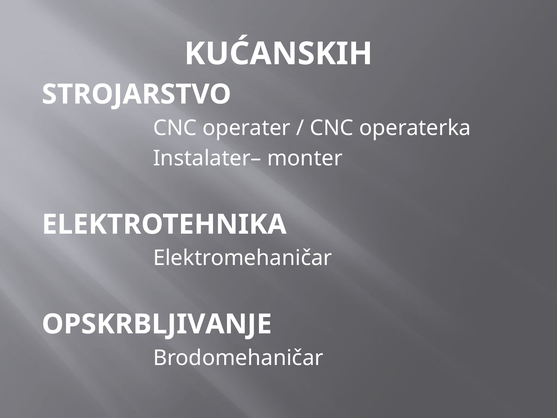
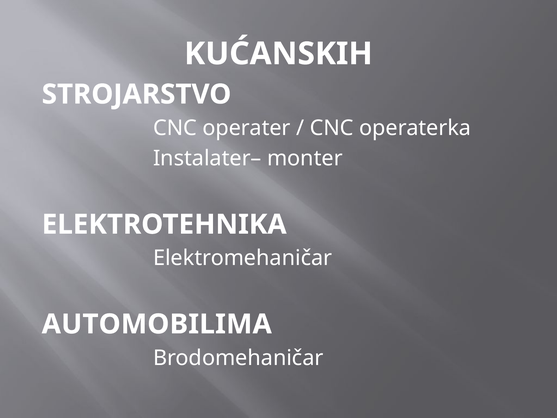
OPSKRBLJIVANJE: OPSKRBLJIVANJE -> AUTOMOBILIMA
